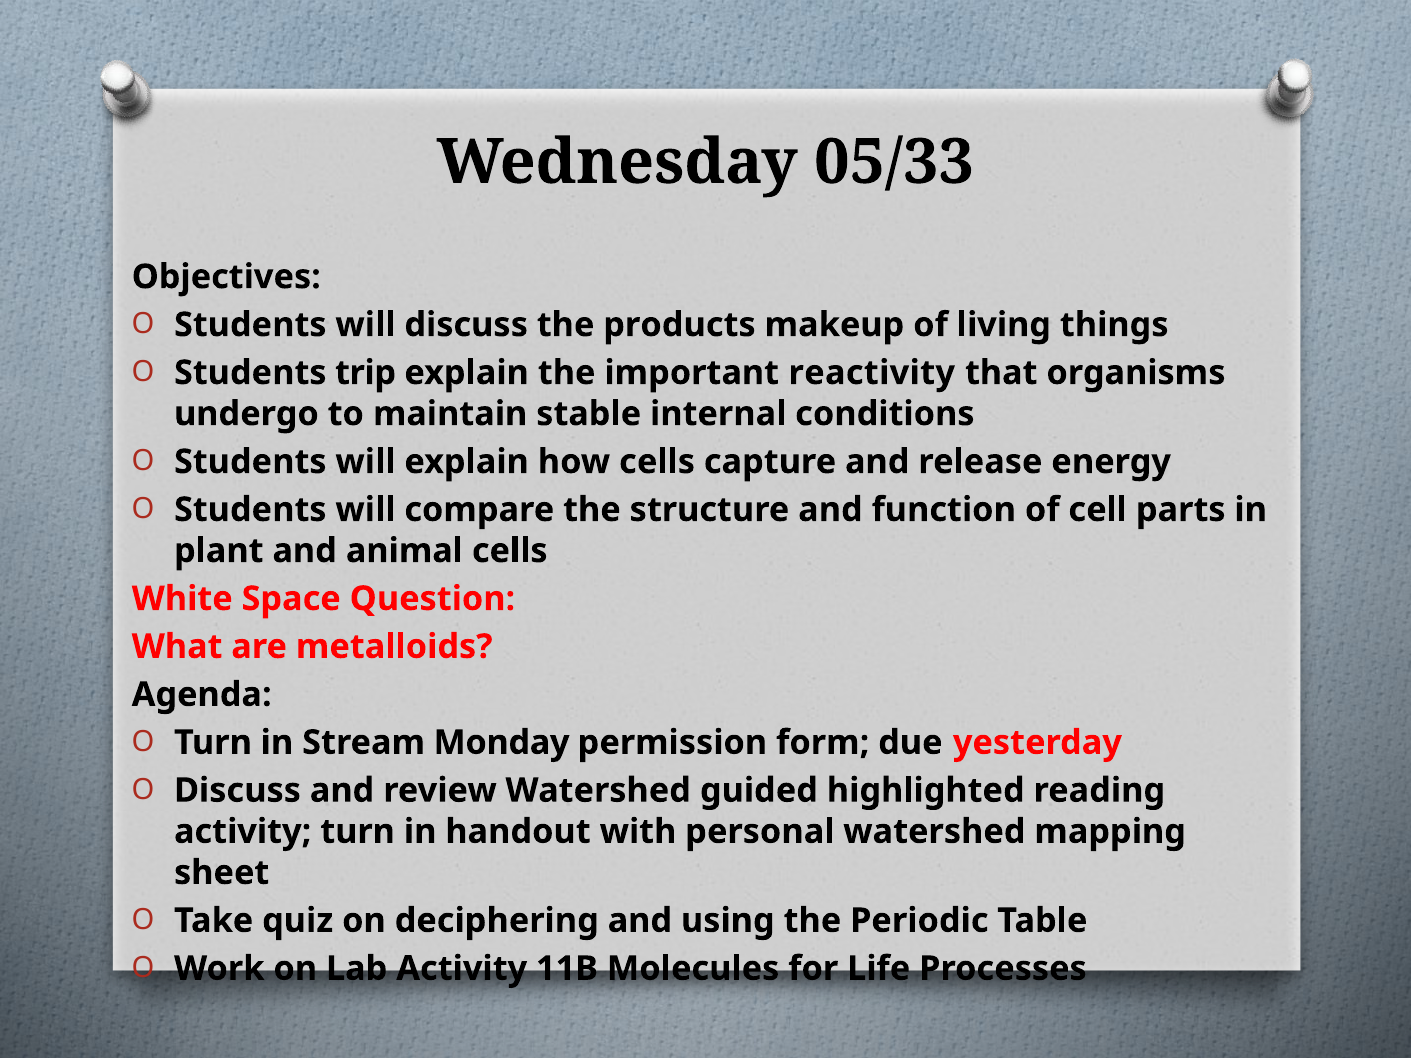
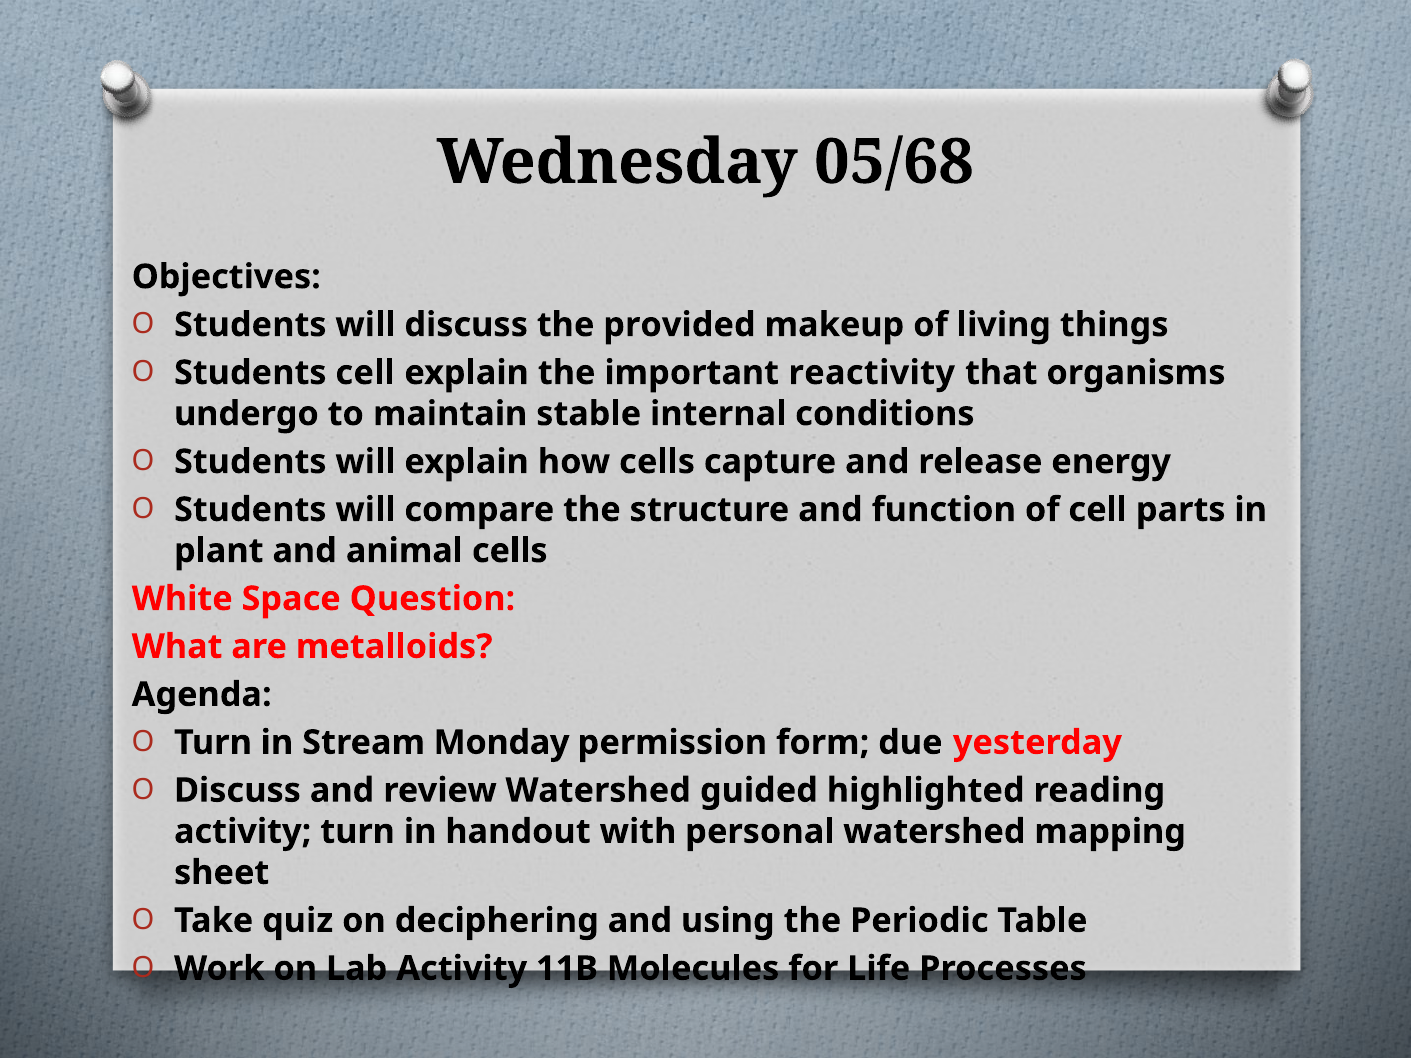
05/33: 05/33 -> 05/68
products: products -> provided
Students trip: trip -> cell
